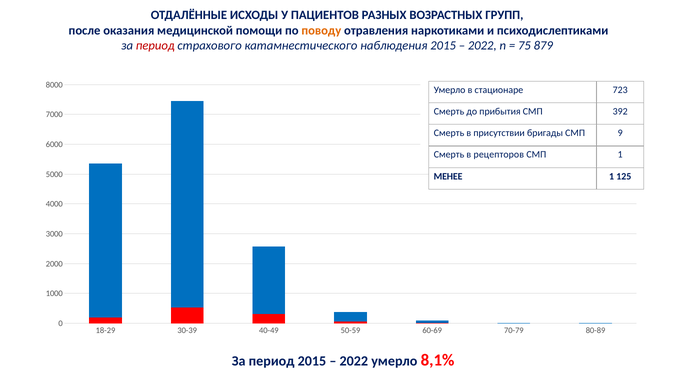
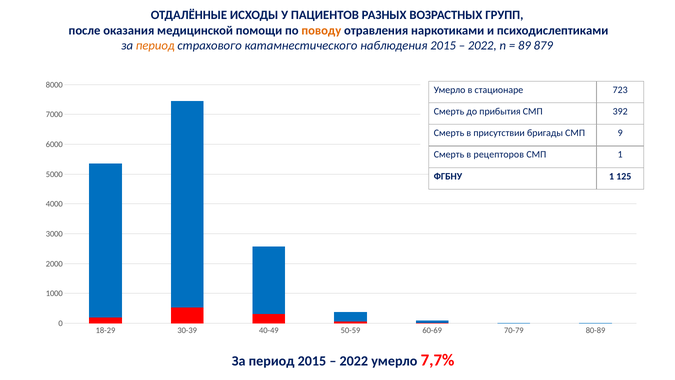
период at (155, 46) colour: red -> orange
75: 75 -> 89
МЕНЕЕ: МЕНЕЕ -> ФГБНУ
8,1%: 8,1% -> 7,7%
